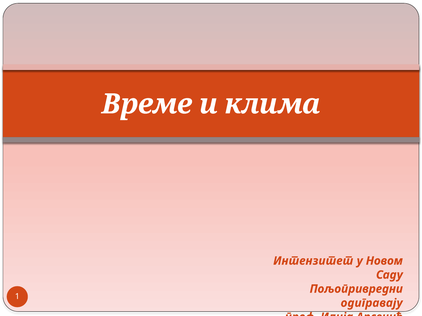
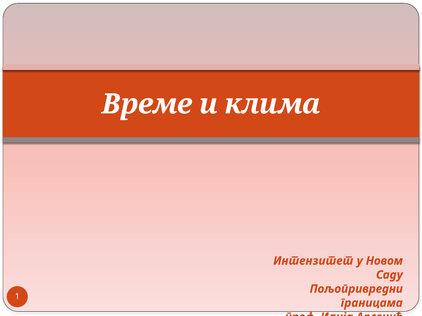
одигравају: одигравају -> границама
